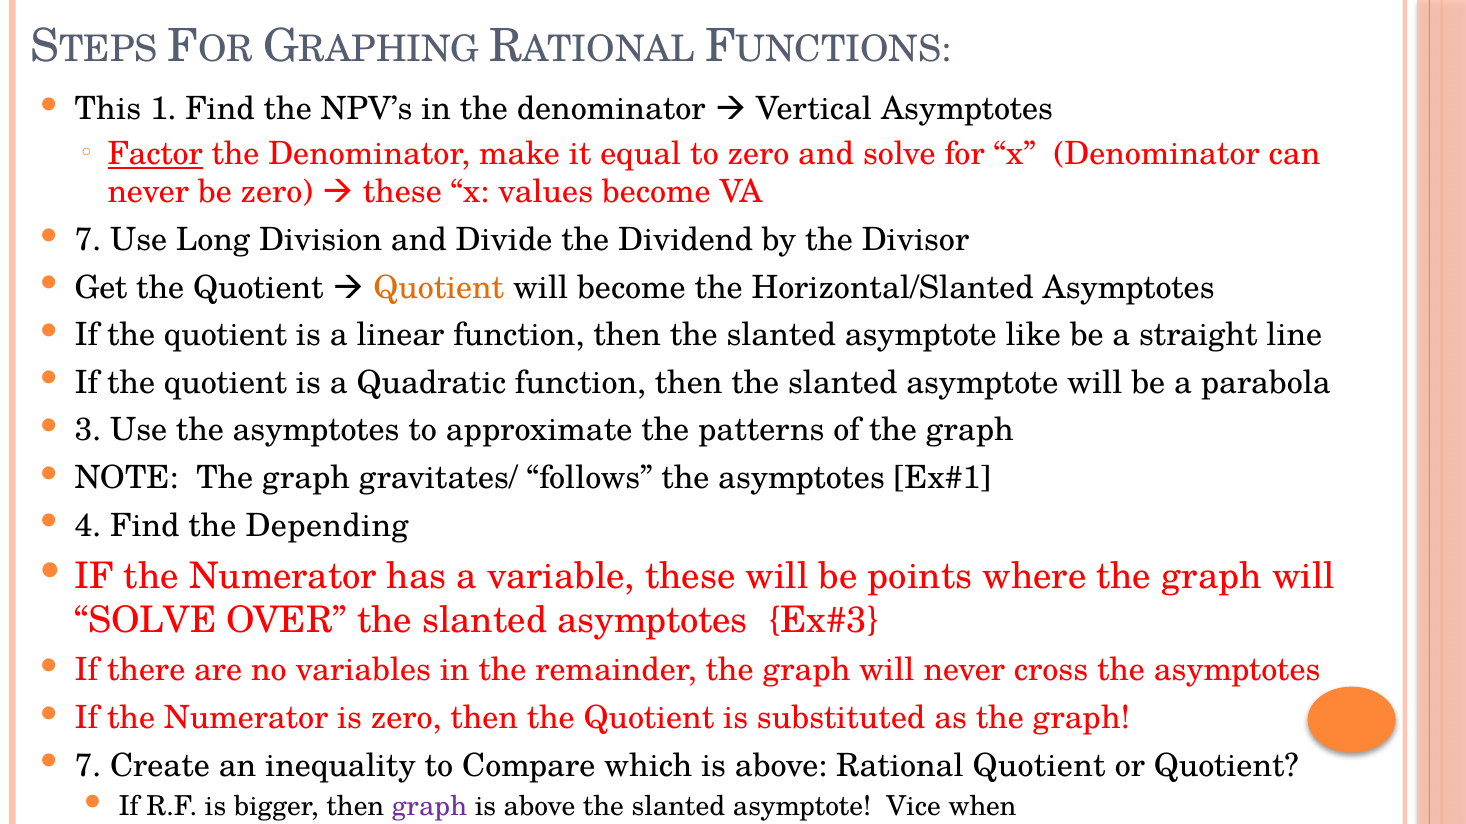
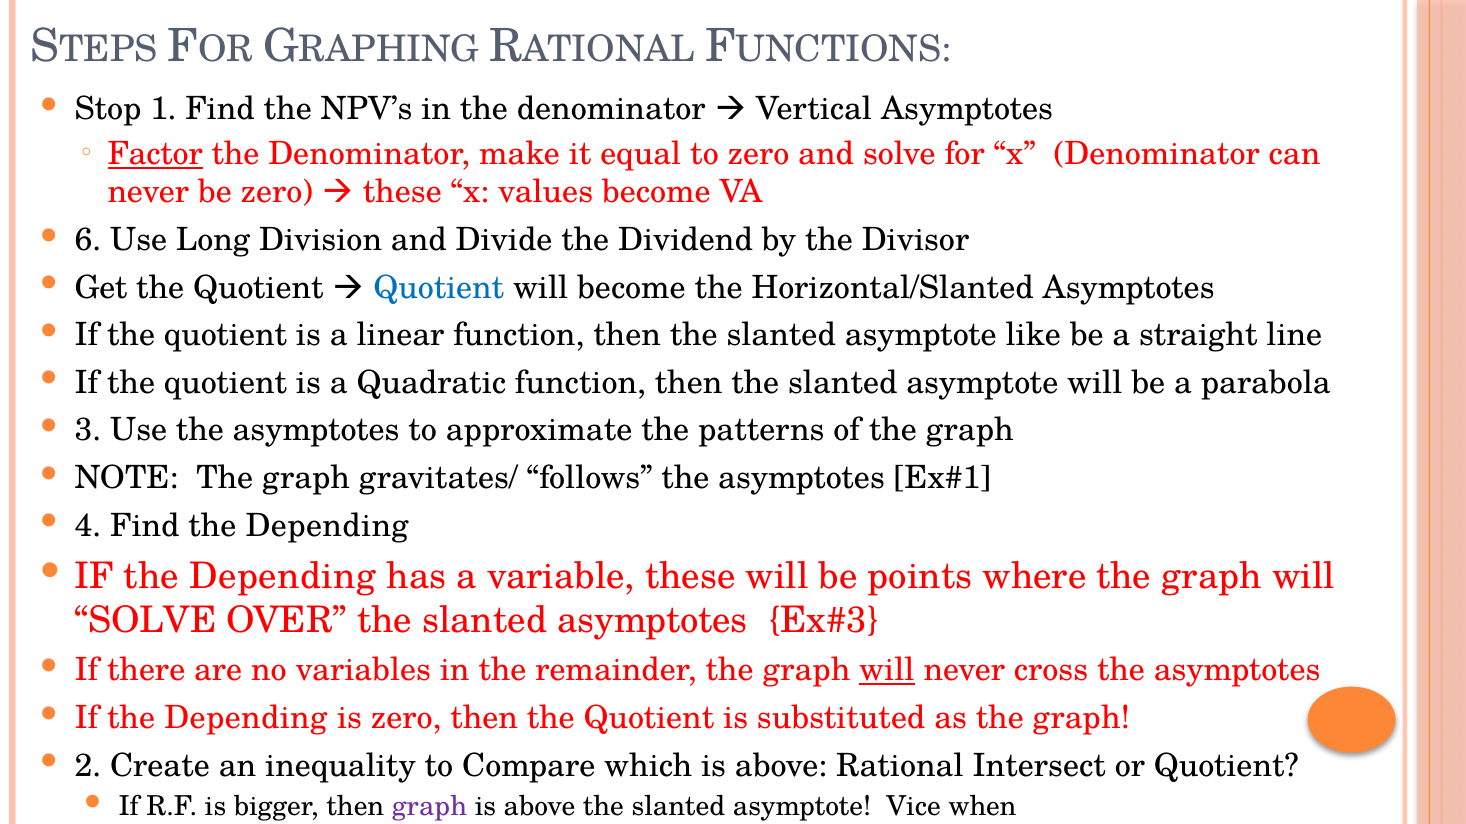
This: This -> Stop
7 at (88, 240): 7 -> 6
Quotient at (439, 288) colour: orange -> blue
Numerator at (283, 577): Numerator -> Depending
will at (887, 671) underline: none -> present
Numerator at (246, 718): Numerator -> Depending
7 at (88, 766): 7 -> 2
Rational Quotient: Quotient -> Intersect
